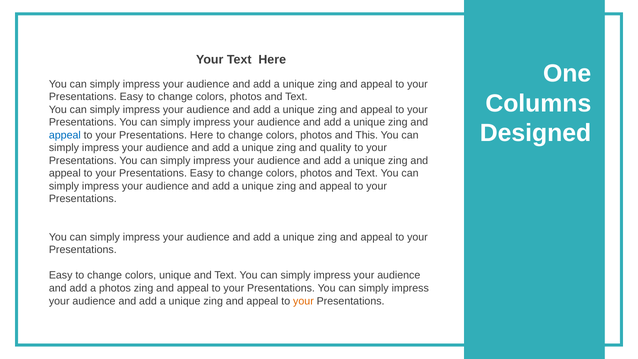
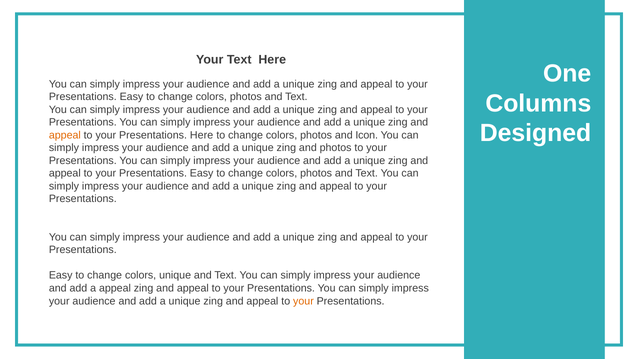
appeal at (65, 135) colour: blue -> orange
This: This -> Icon
and quality: quality -> photos
a photos: photos -> appeal
